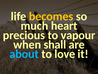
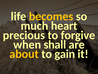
vapour: vapour -> forgive
about colour: light blue -> yellow
love: love -> gain
